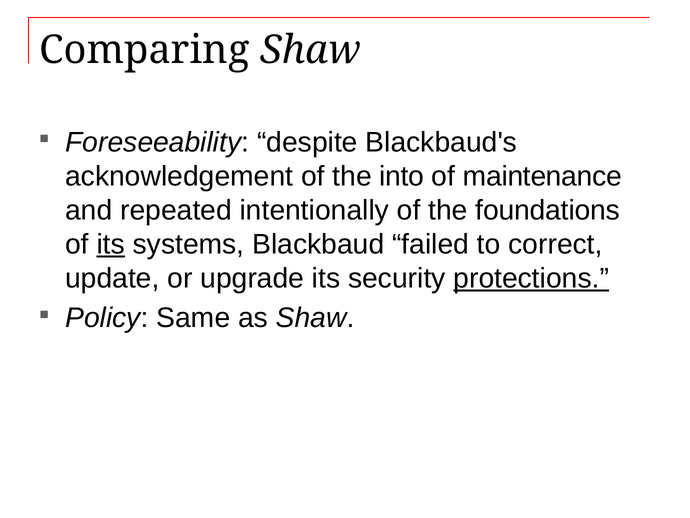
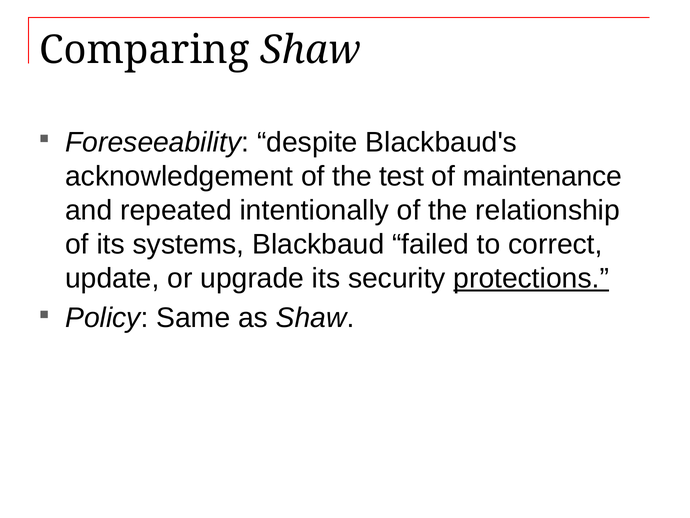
into: into -> test
foundations: foundations -> relationship
its at (111, 244) underline: present -> none
